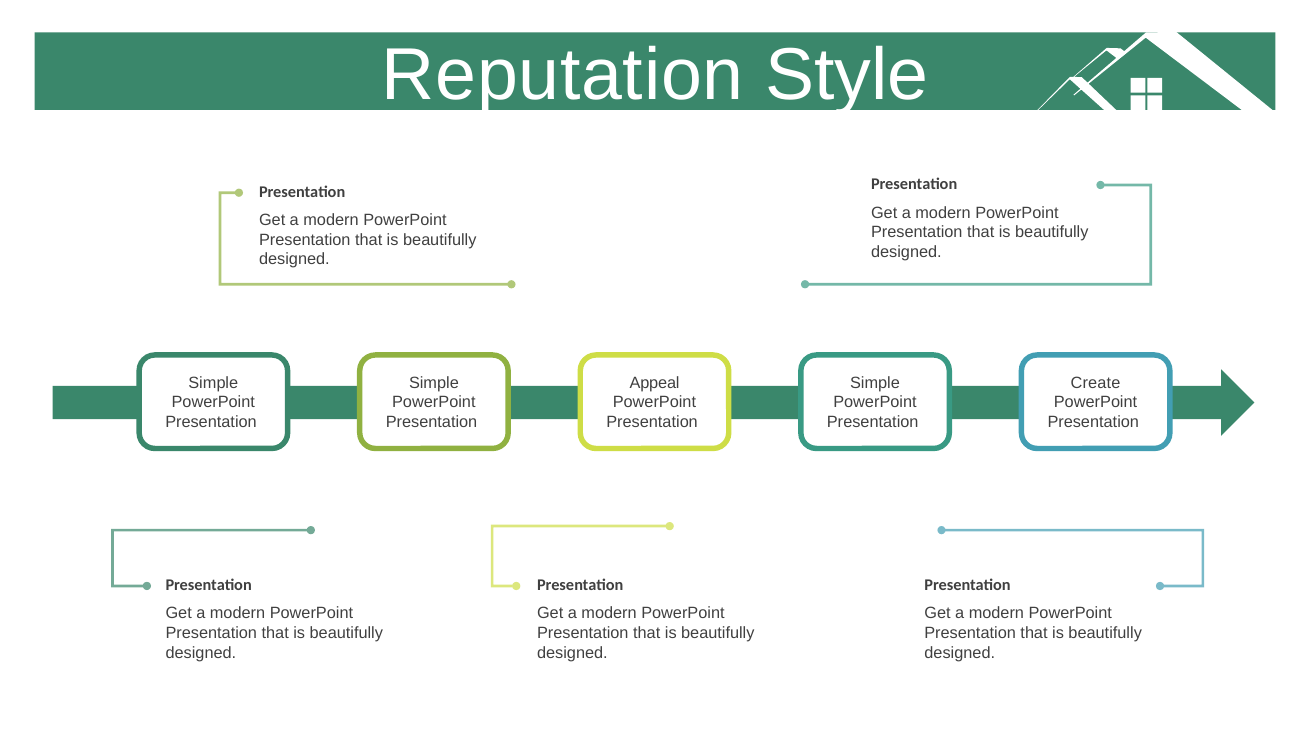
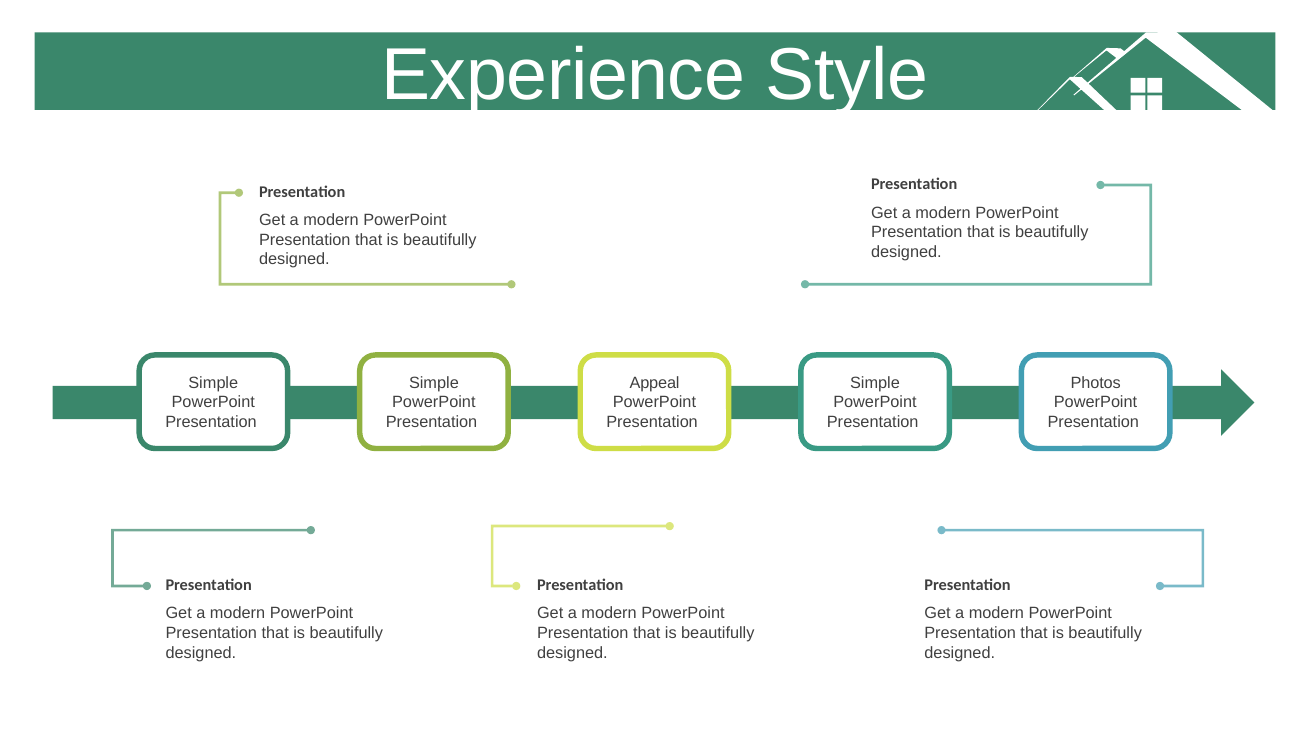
Reputation: Reputation -> Experience
Create: Create -> Photos
